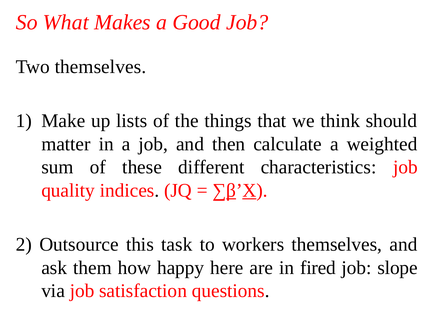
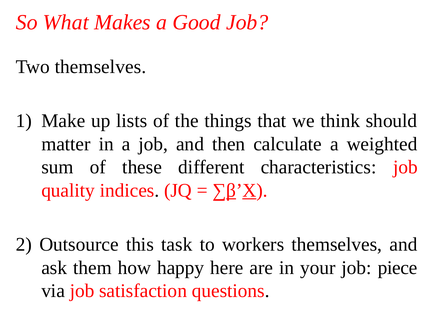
fired: fired -> your
slope: slope -> piece
